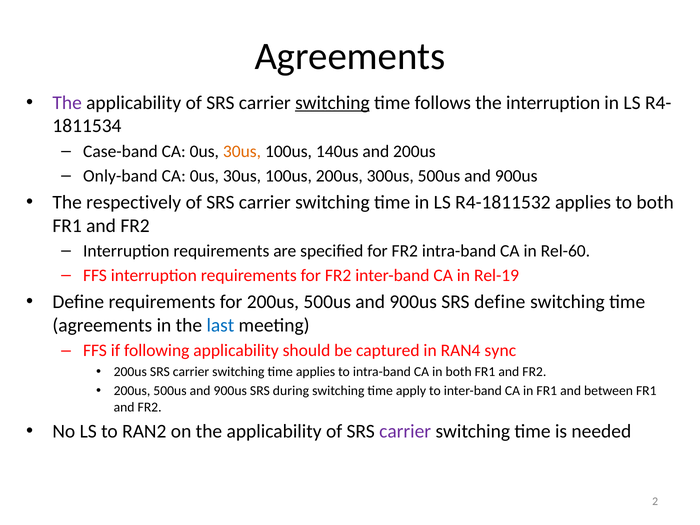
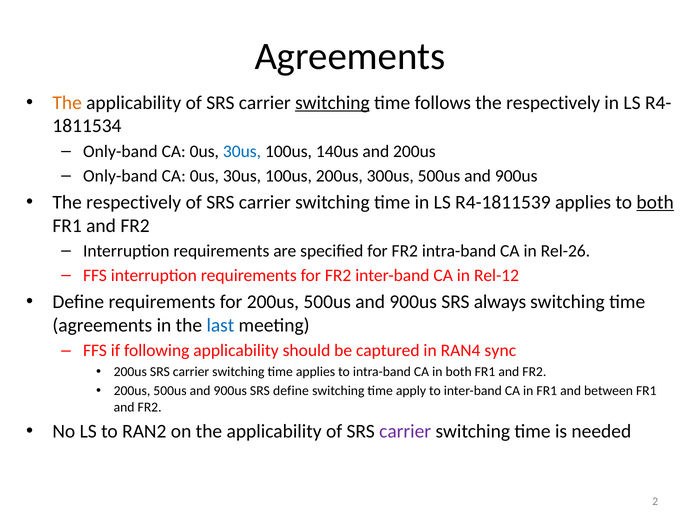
The at (67, 103) colour: purple -> orange
follows the interruption: interruption -> respectively
Case-band at (120, 152): Case-band -> Only-band
30us at (242, 152) colour: orange -> blue
R4-1811532: R4-1811532 -> R4-1811539
both at (655, 202) underline: none -> present
Rel-60: Rel-60 -> Rel-26
Rel-19: Rel-19 -> Rel-12
SRS define: define -> always
SRS during: during -> define
